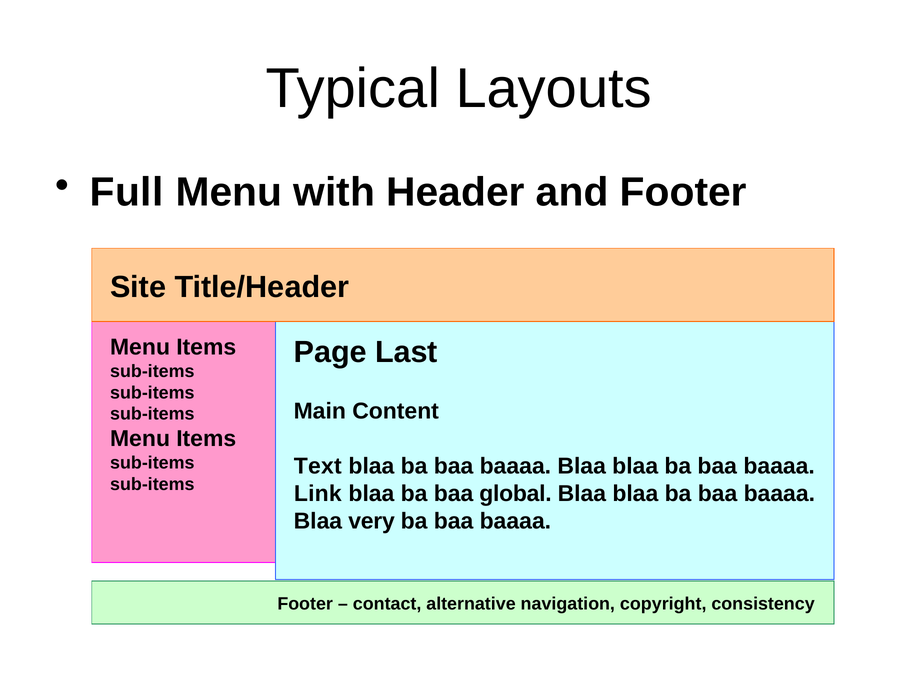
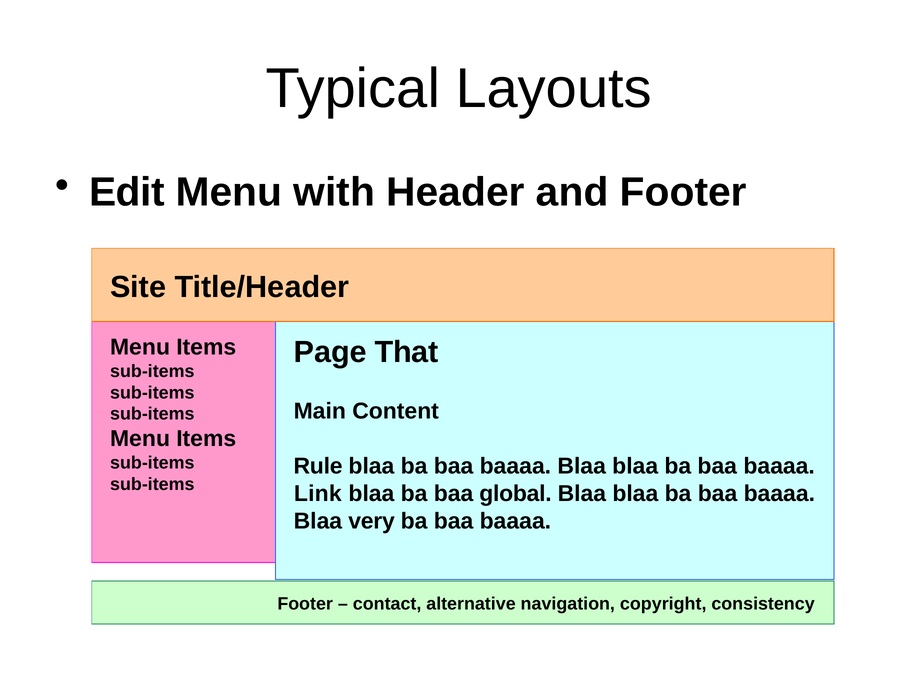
Full: Full -> Edit
Last: Last -> That
Text: Text -> Rule
